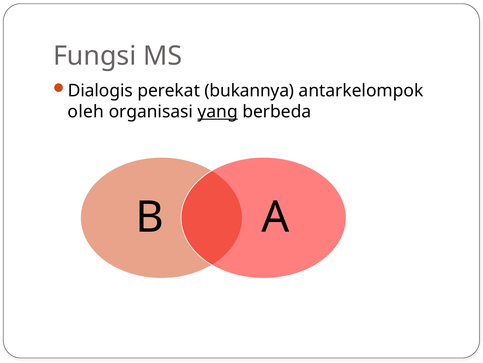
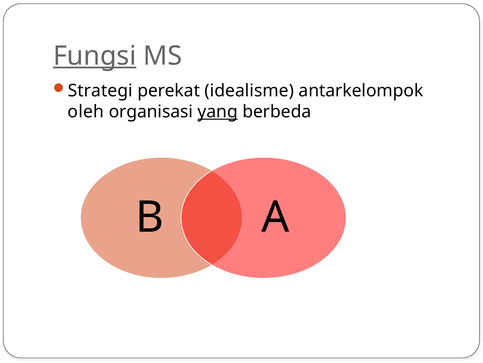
Fungsi underline: none -> present
Dialogis: Dialogis -> Strategi
bukannya: bukannya -> idealisme
